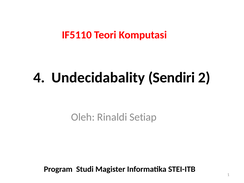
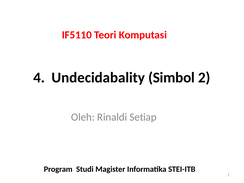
Sendiri: Sendiri -> Simbol
